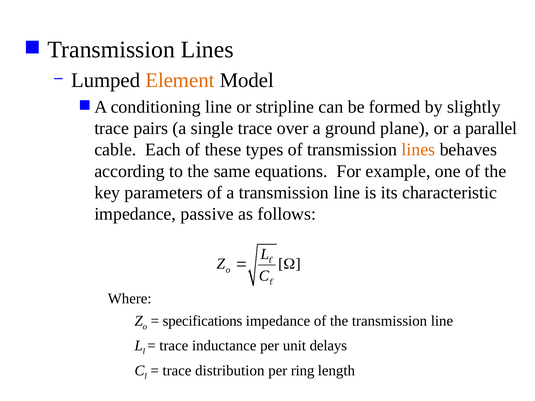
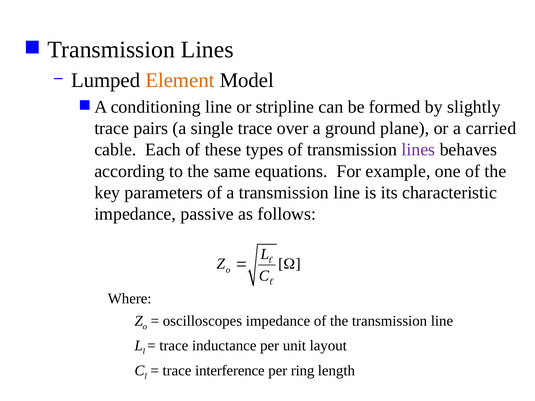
parallel: parallel -> carried
lines at (418, 150) colour: orange -> purple
specifications: specifications -> oscilloscopes
delays: delays -> layout
distribution: distribution -> interference
